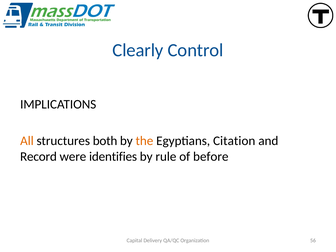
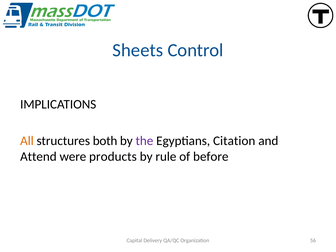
Clearly: Clearly -> Sheets
the colour: orange -> purple
Record: Record -> Attend
identifies: identifies -> products
